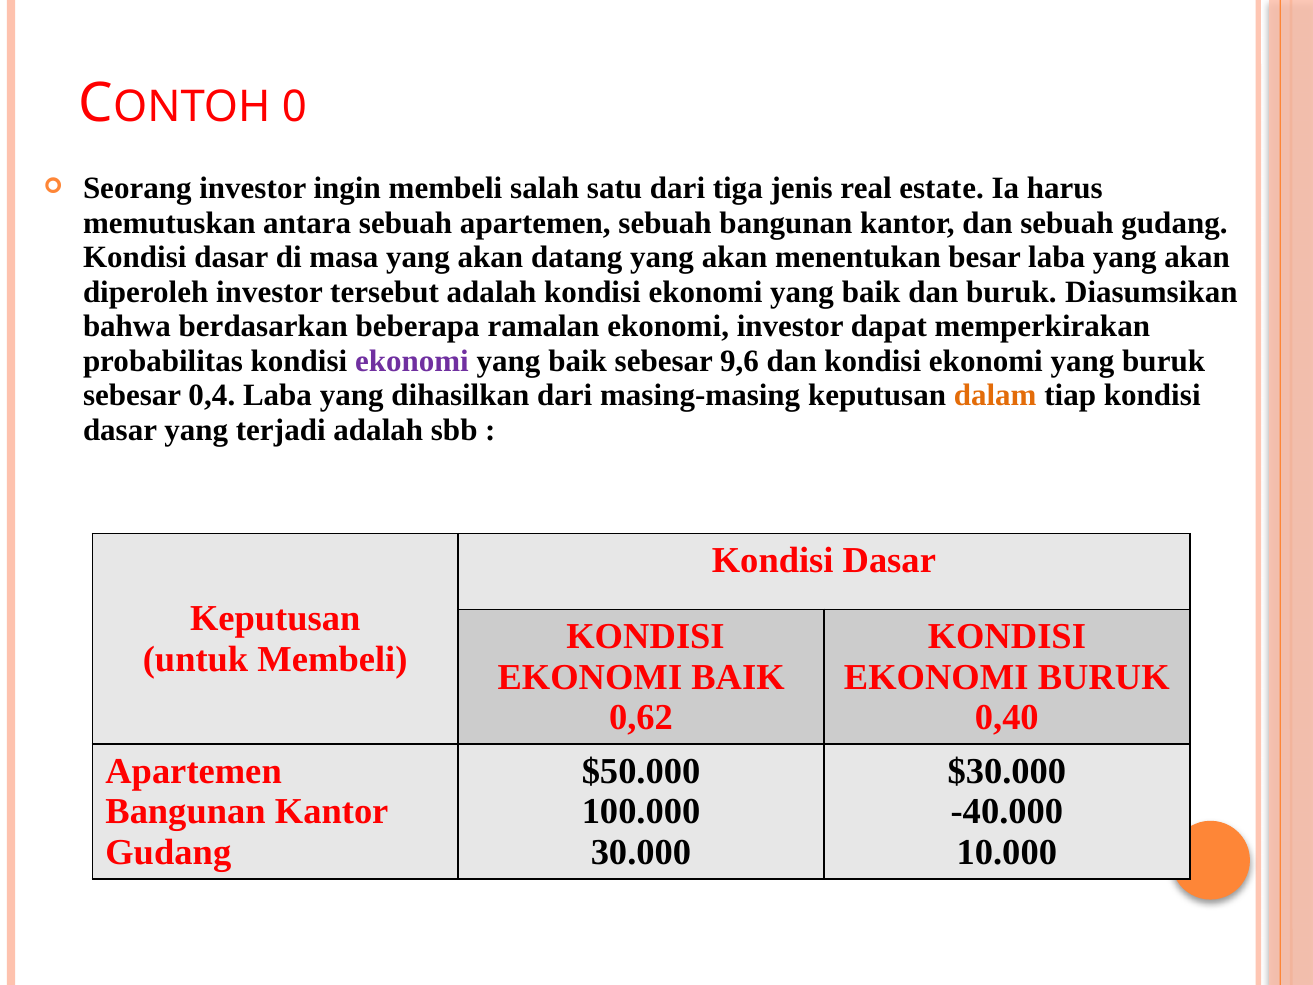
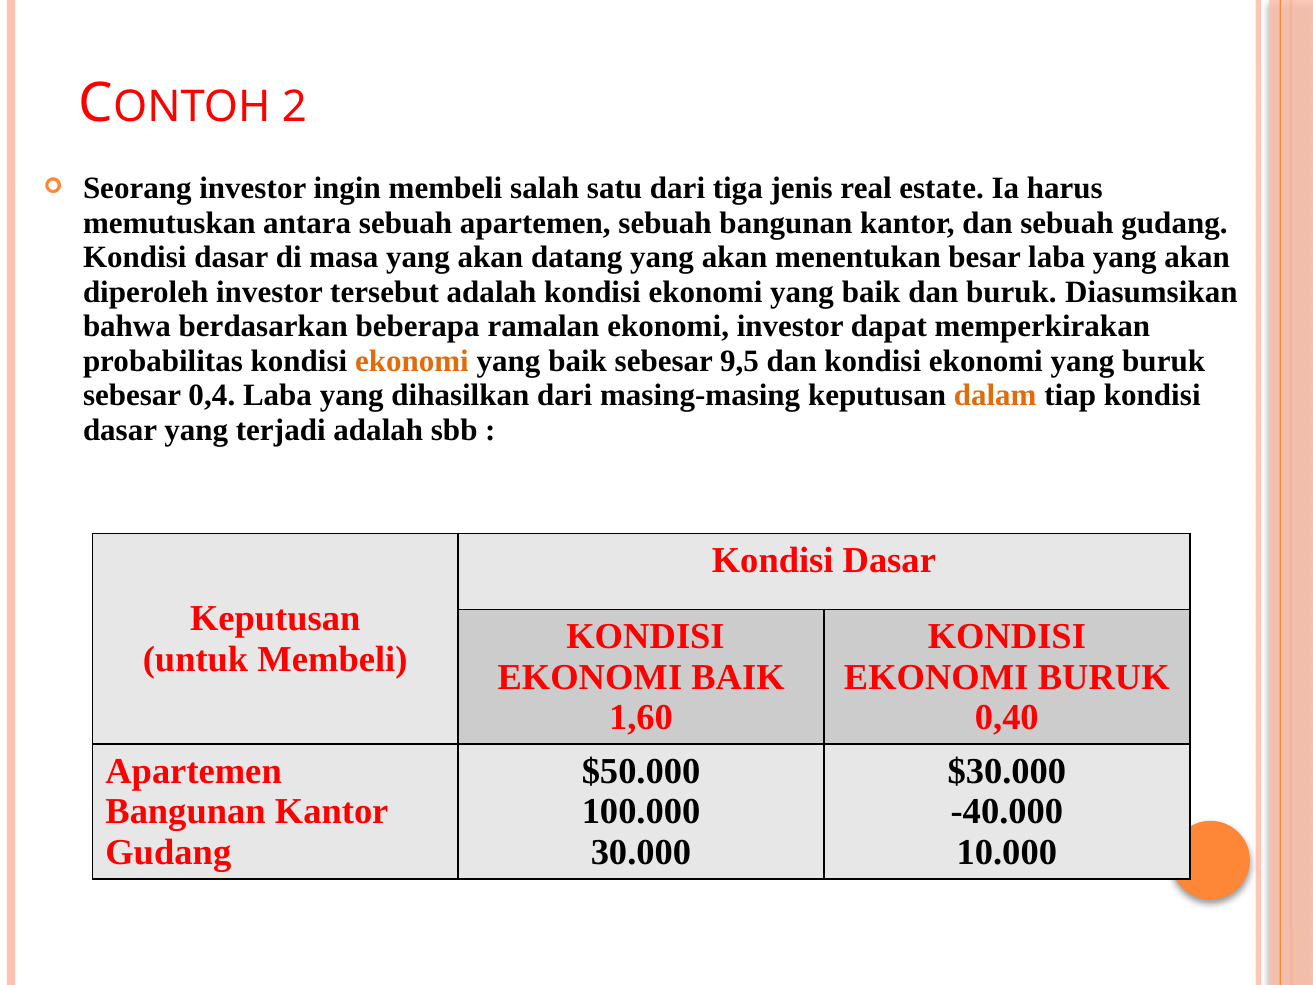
0: 0 -> 2
ekonomi at (412, 361) colour: purple -> orange
9,6: 9,6 -> 9,5
0,62: 0,62 -> 1,60
